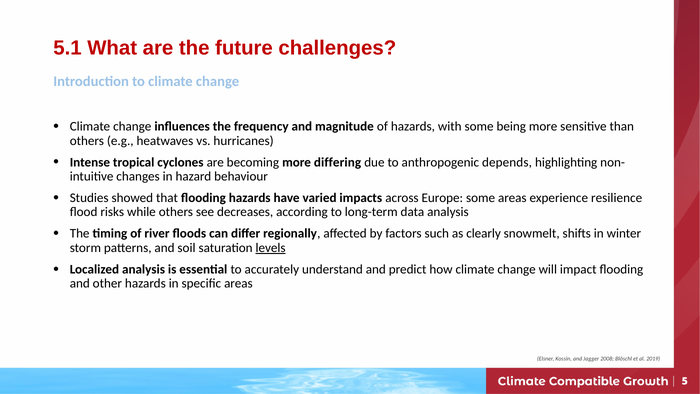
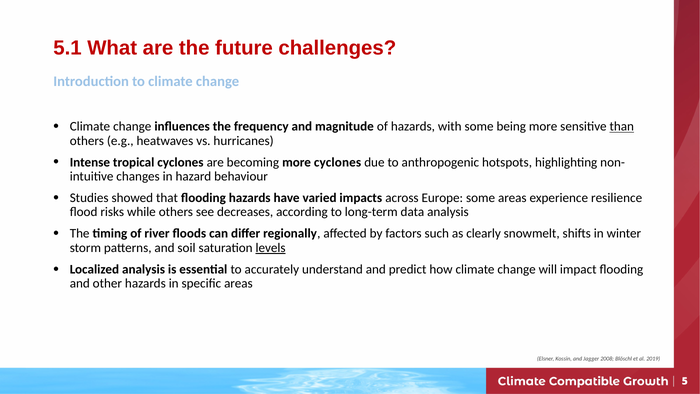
than underline: none -> present
more differing: differing -> cyclones
depends: depends -> hotspots
